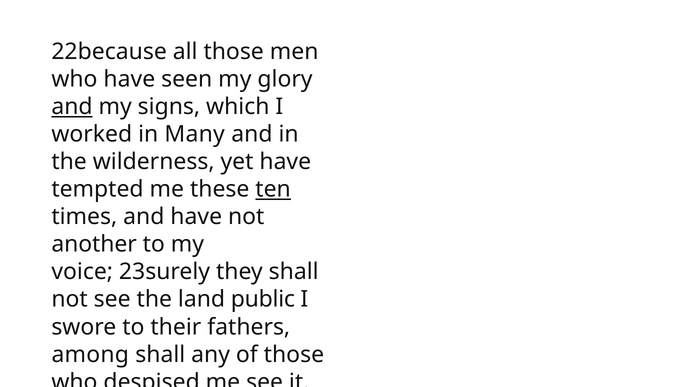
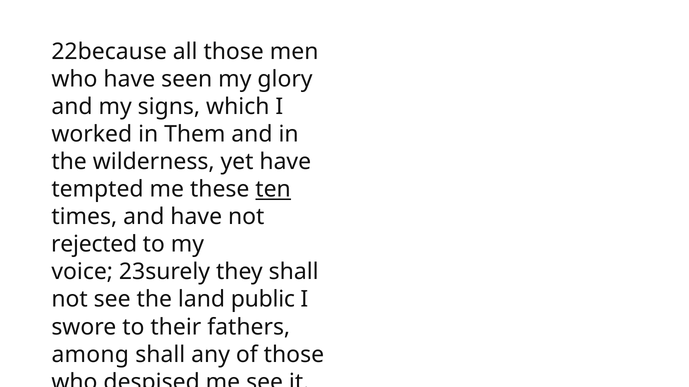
and at (72, 107) underline: present -> none
Many: Many -> Them
another: another -> rejected
